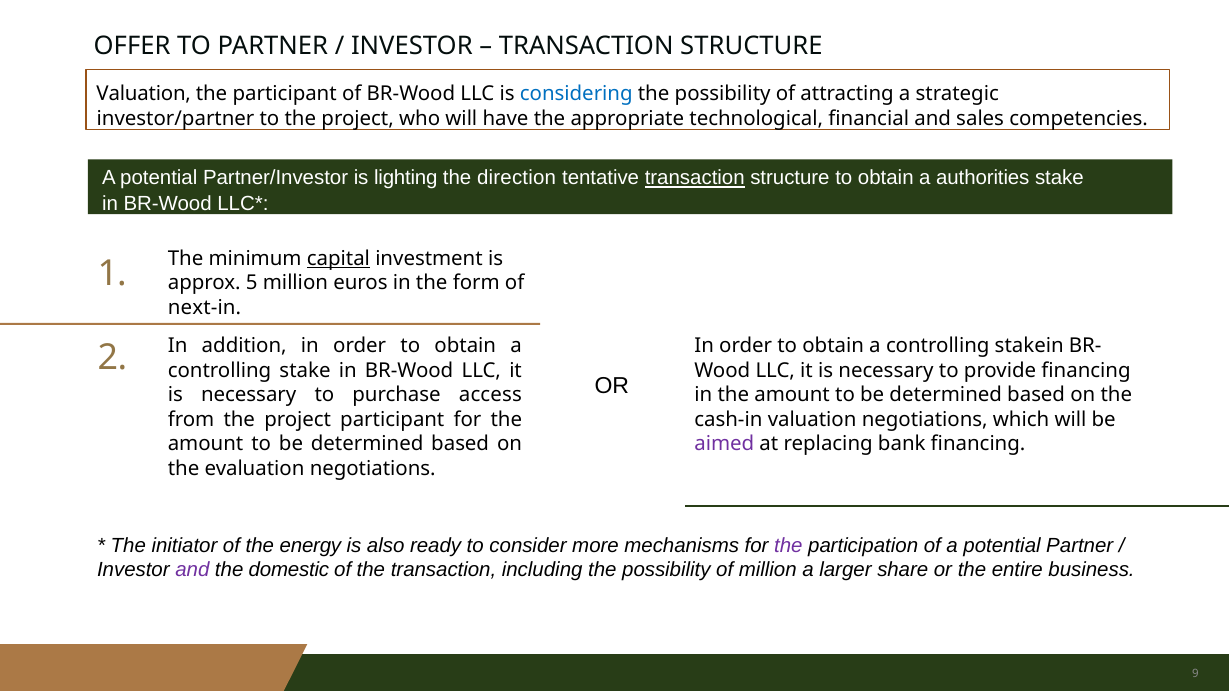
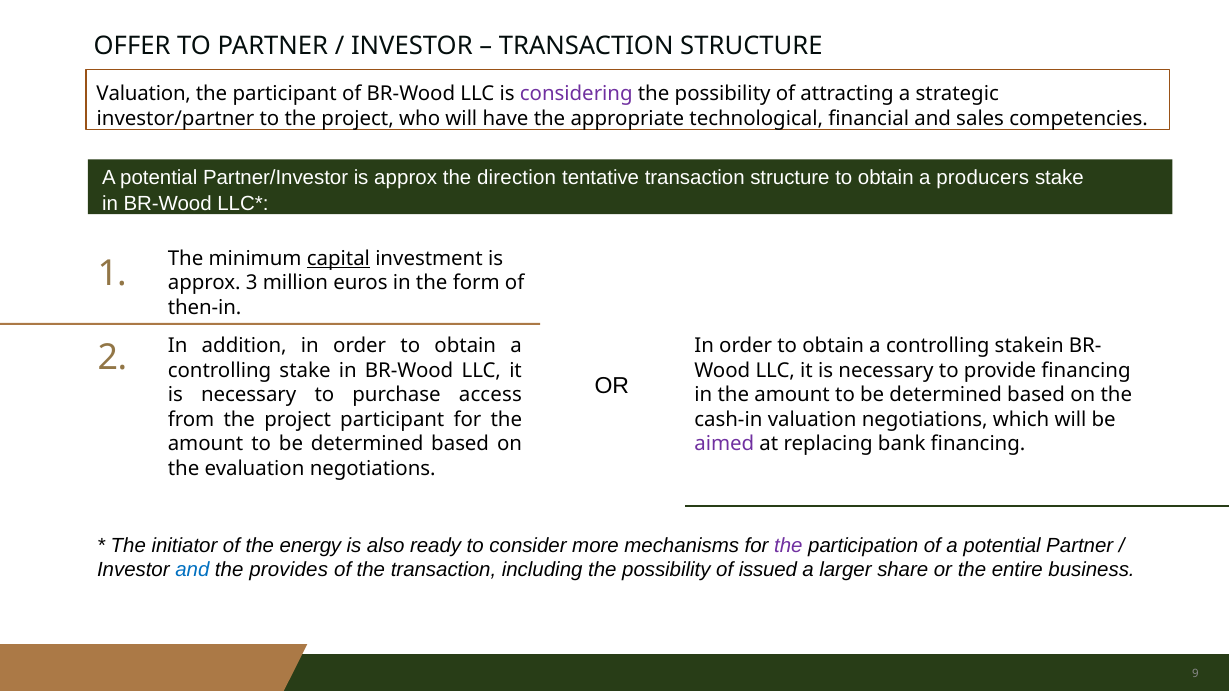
considering colour: blue -> purple
Partner/Investor is lighting: lighting -> approx
transaction at (695, 178) underline: present -> none
authorities: authorities -> producers
5: 5 -> 3
next-in: next-in -> then-in
and at (192, 570) colour: purple -> blue
domestic: domestic -> provides
of million: million -> issued
